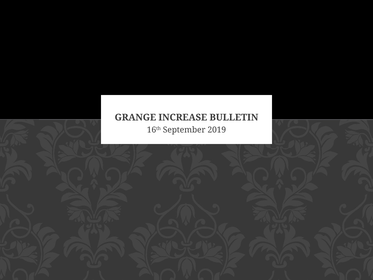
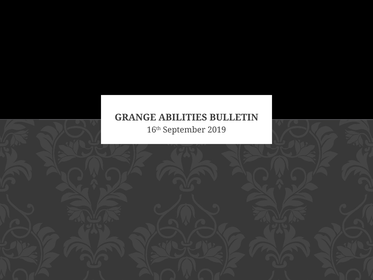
INCREASE: INCREASE -> ABILITIES
